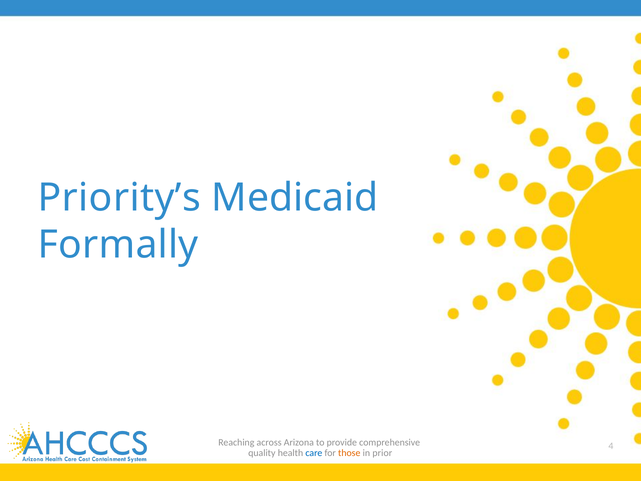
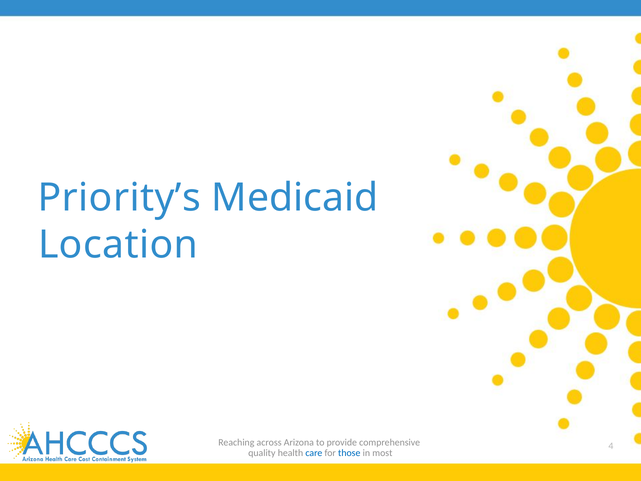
Formally: Formally -> Location
those colour: orange -> blue
prior: prior -> most
